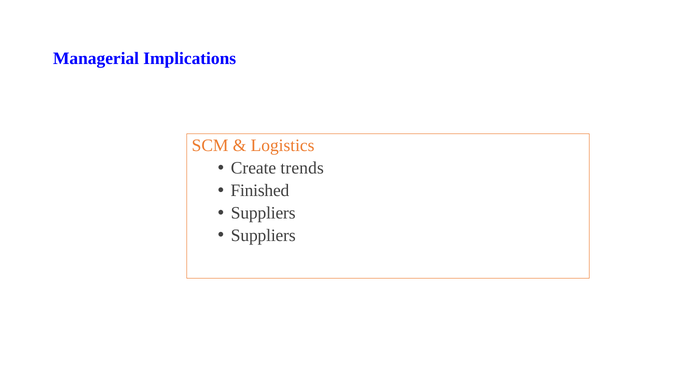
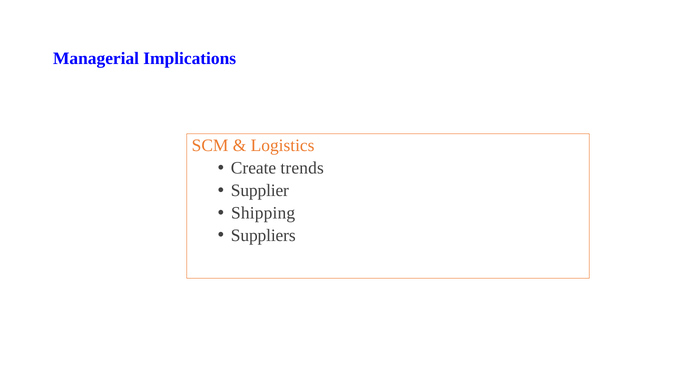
Finished: Finished -> Supplier
Suppliers at (263, 213): Suppliers -> Shipping
